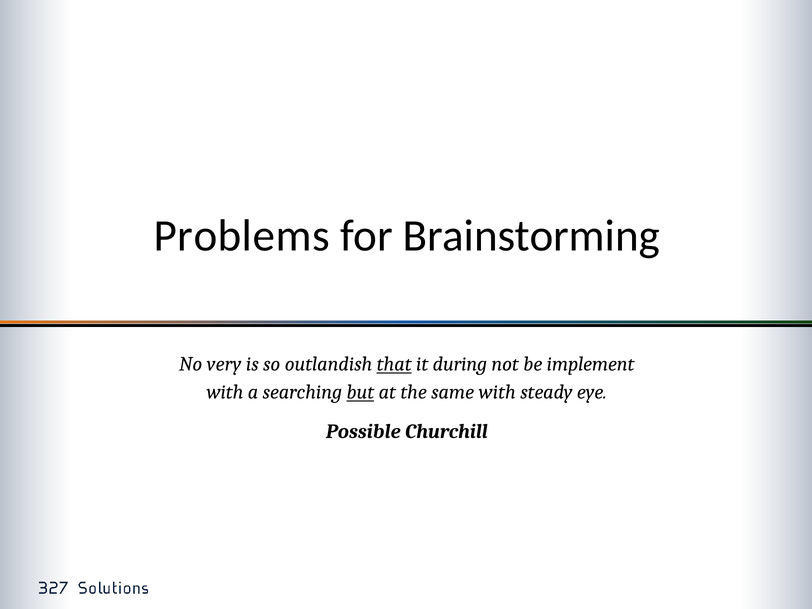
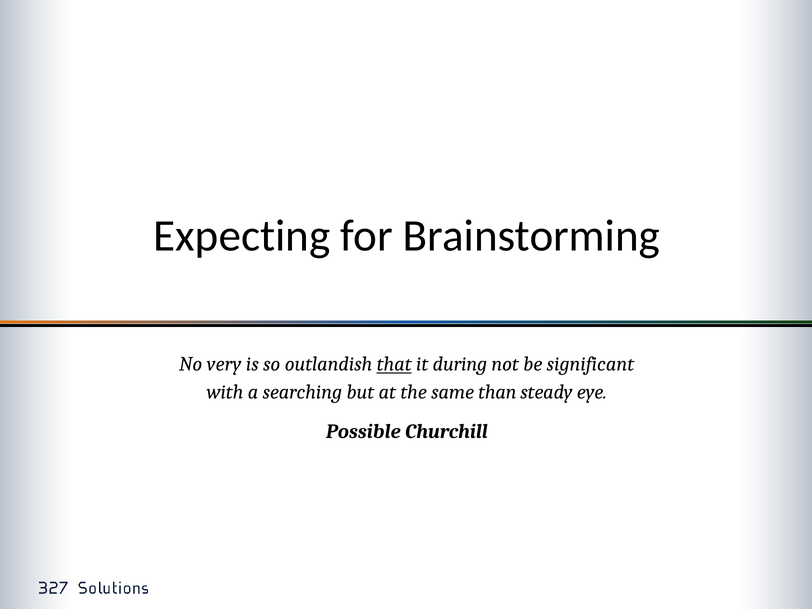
Problems: Problems -> Expecting
implement: implement -> significant
but underline: present -> none
same with: with -> than
